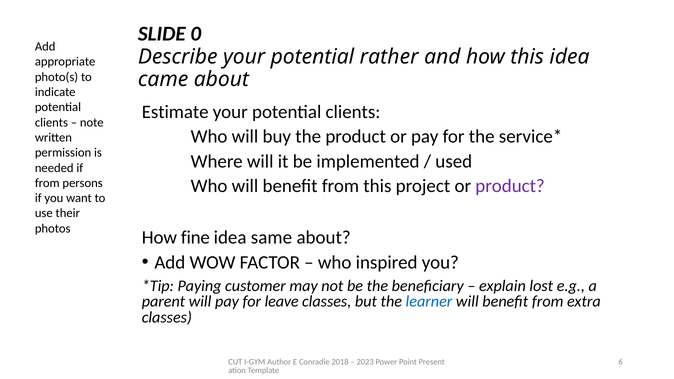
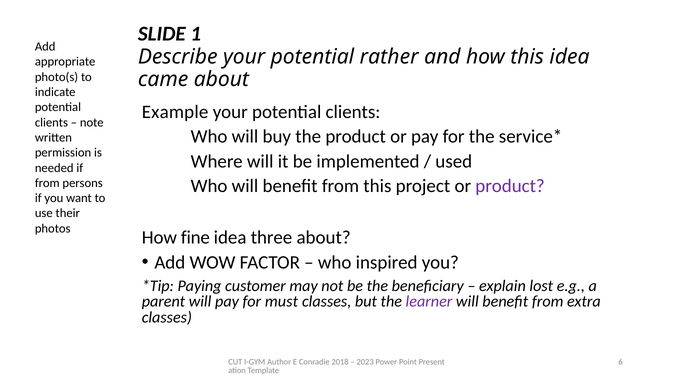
0: 0 -> 1
Estimate: Estimate -> Example
same: same -> three
leave: leave -> must
learner colour: blue -> purple
